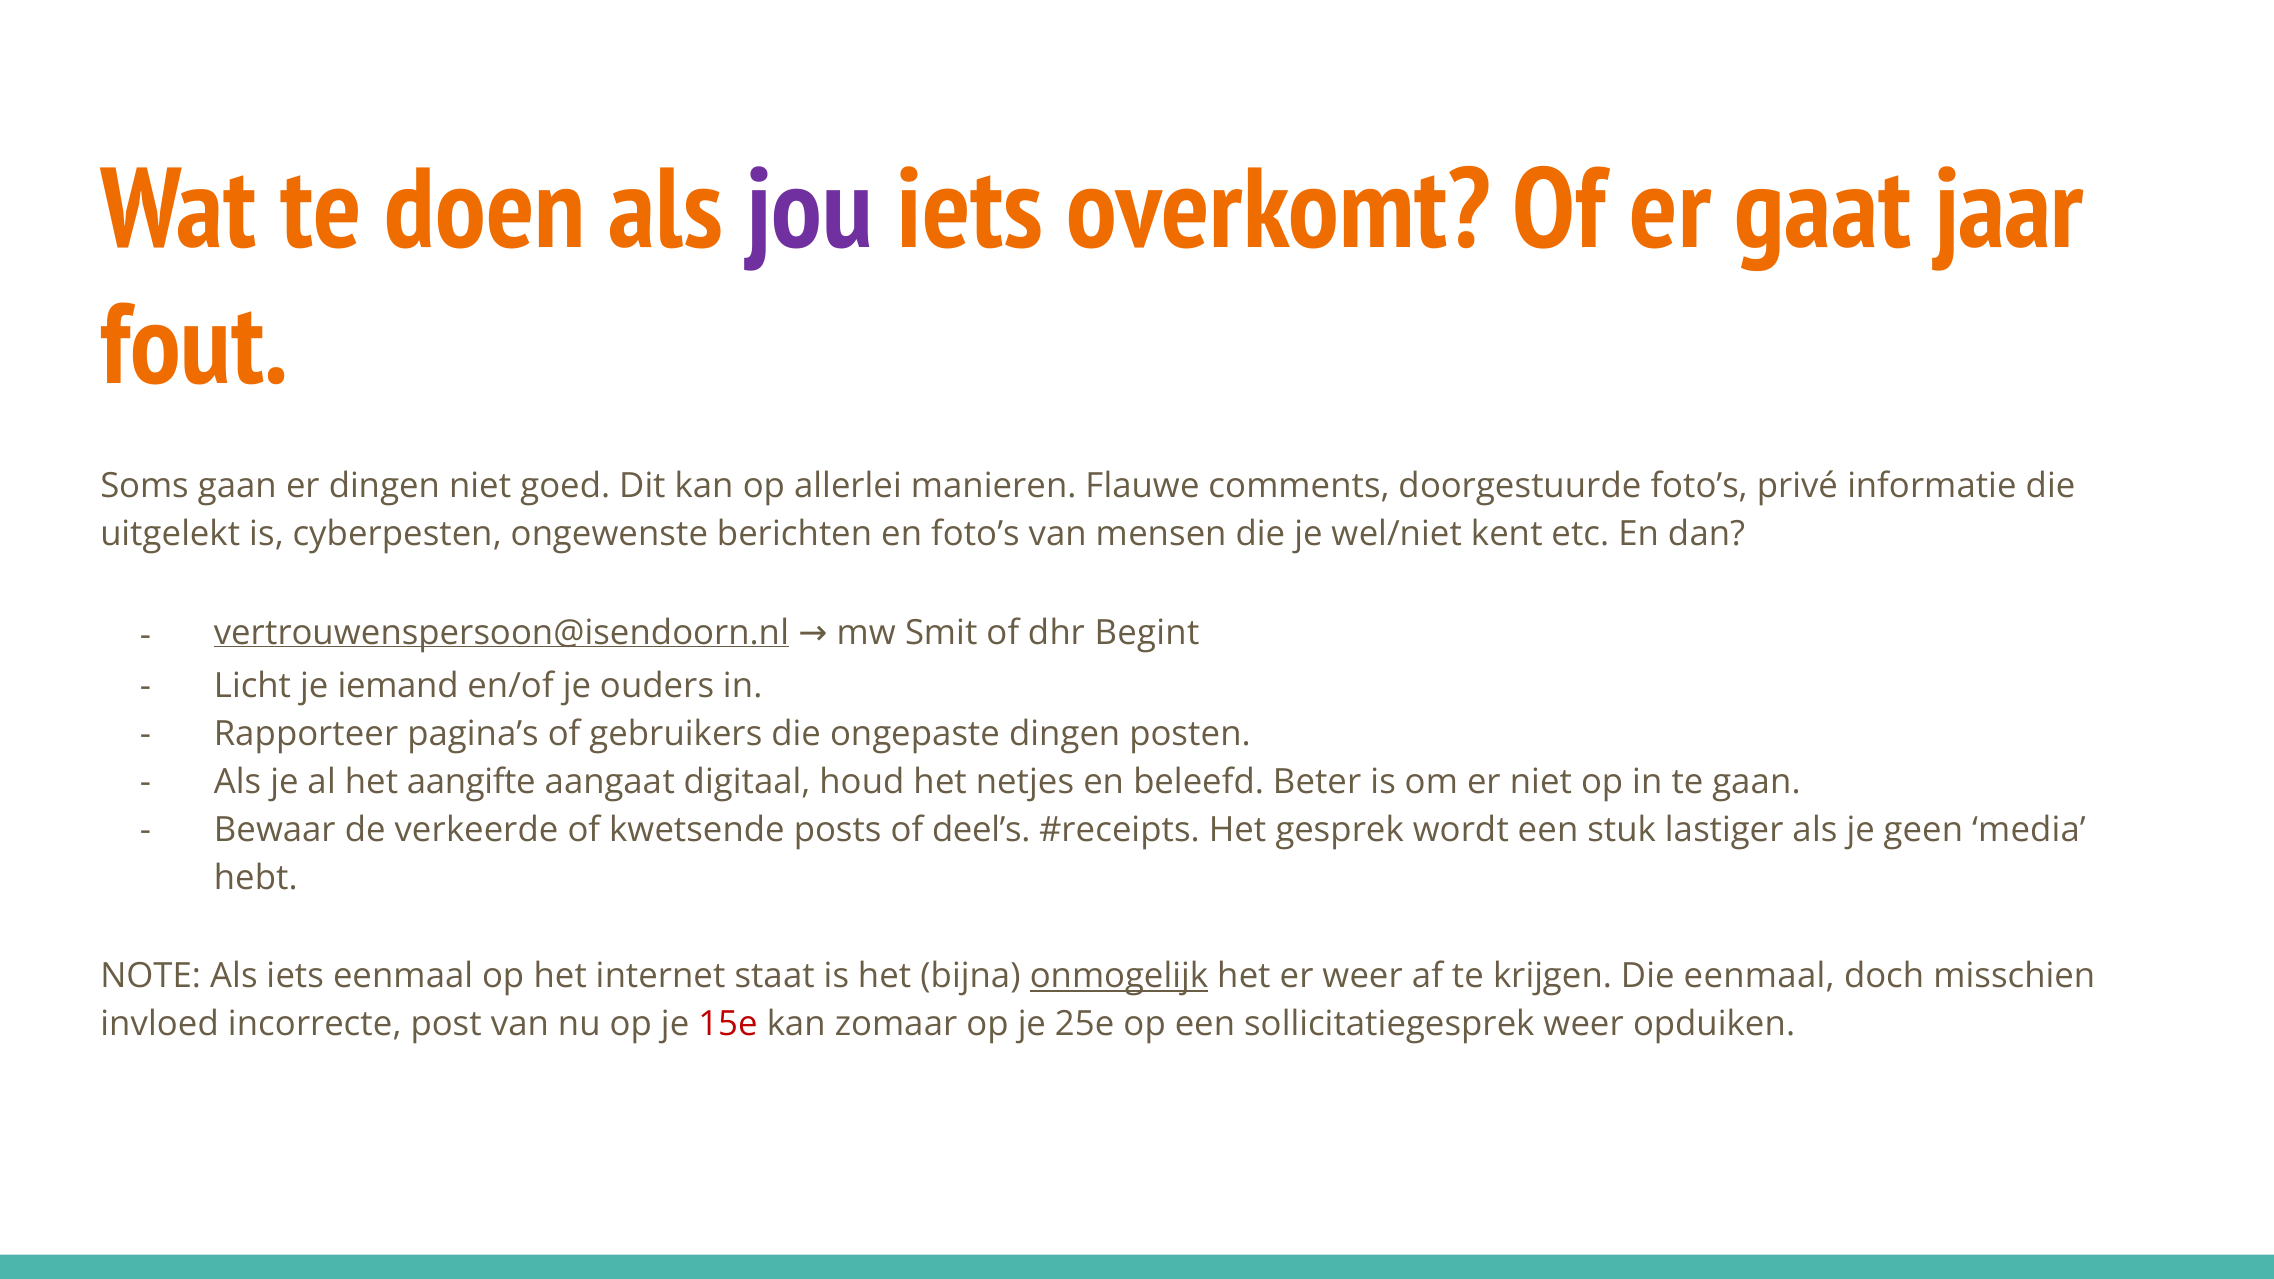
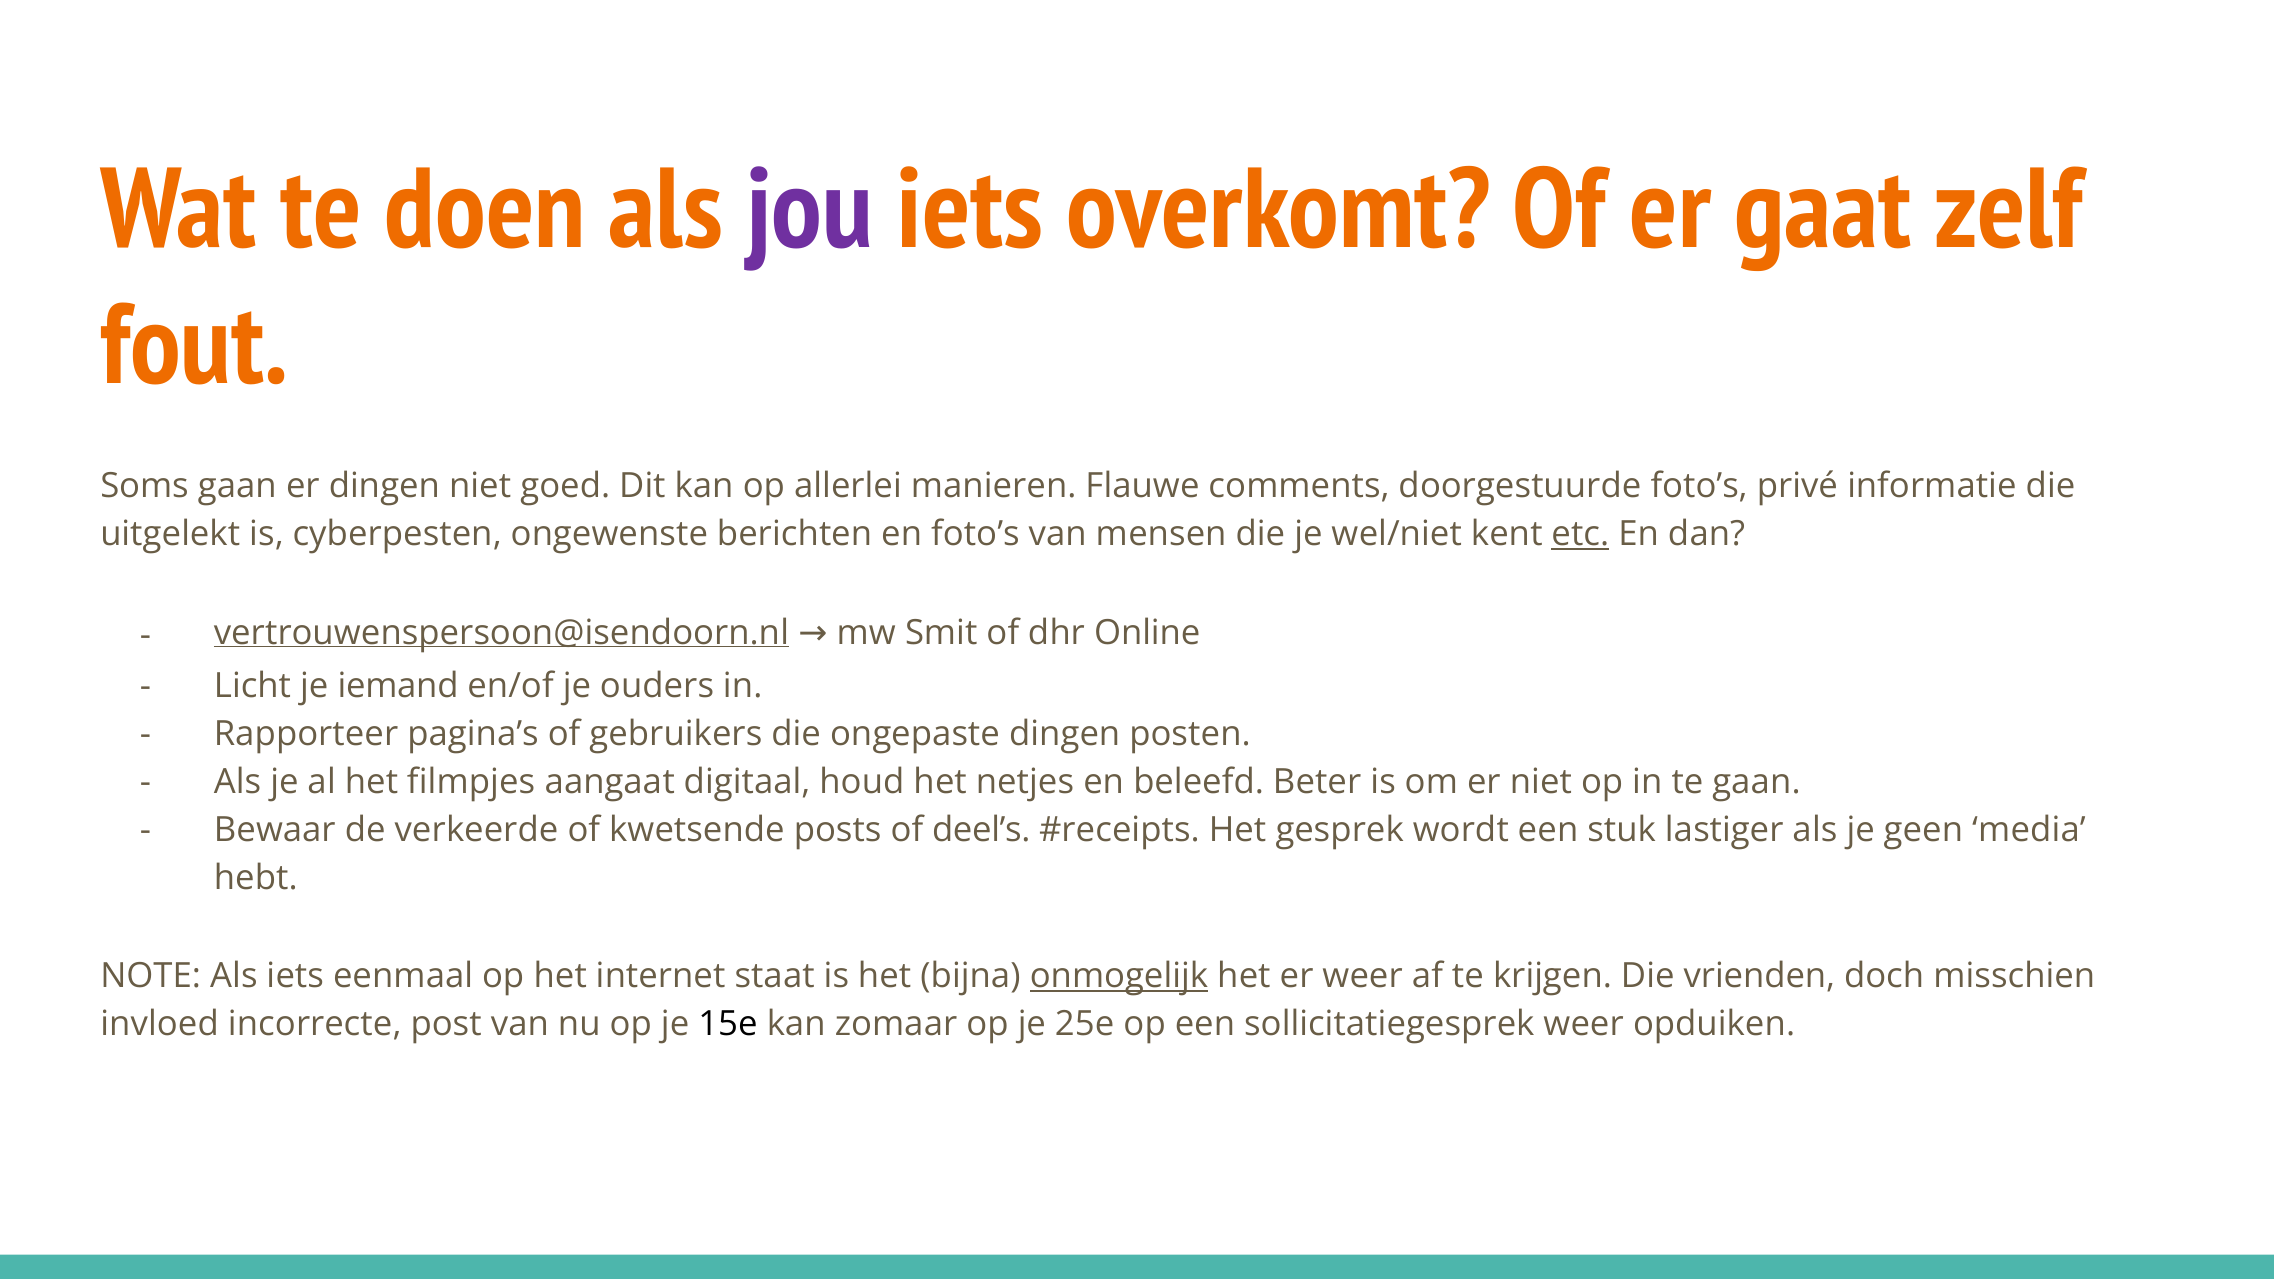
jaar: jaar -> zelf
etc underline: none -> present
Begint: Begint -> Online
aangifte: aangifte -> filmpjes
Die eenmaal: eenmaal -> vrienden
15e colour: red -> black
